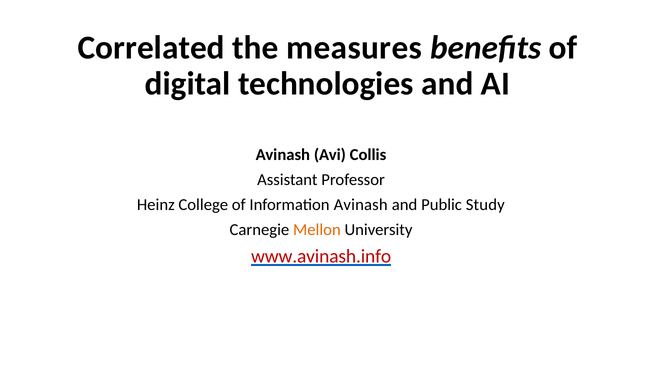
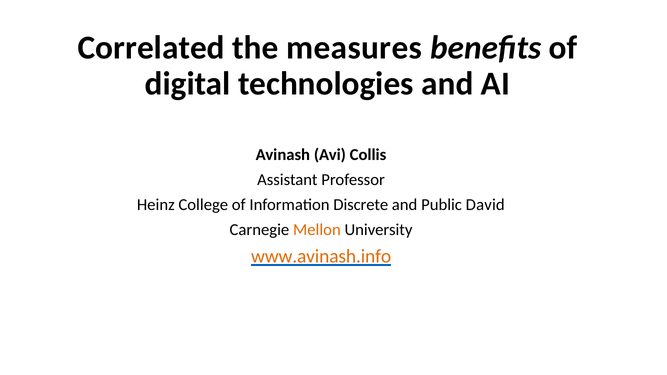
Information Avinash: Avinash -> Discrete
Study: Study -> David
www.avinash.info colour: red -> orange
